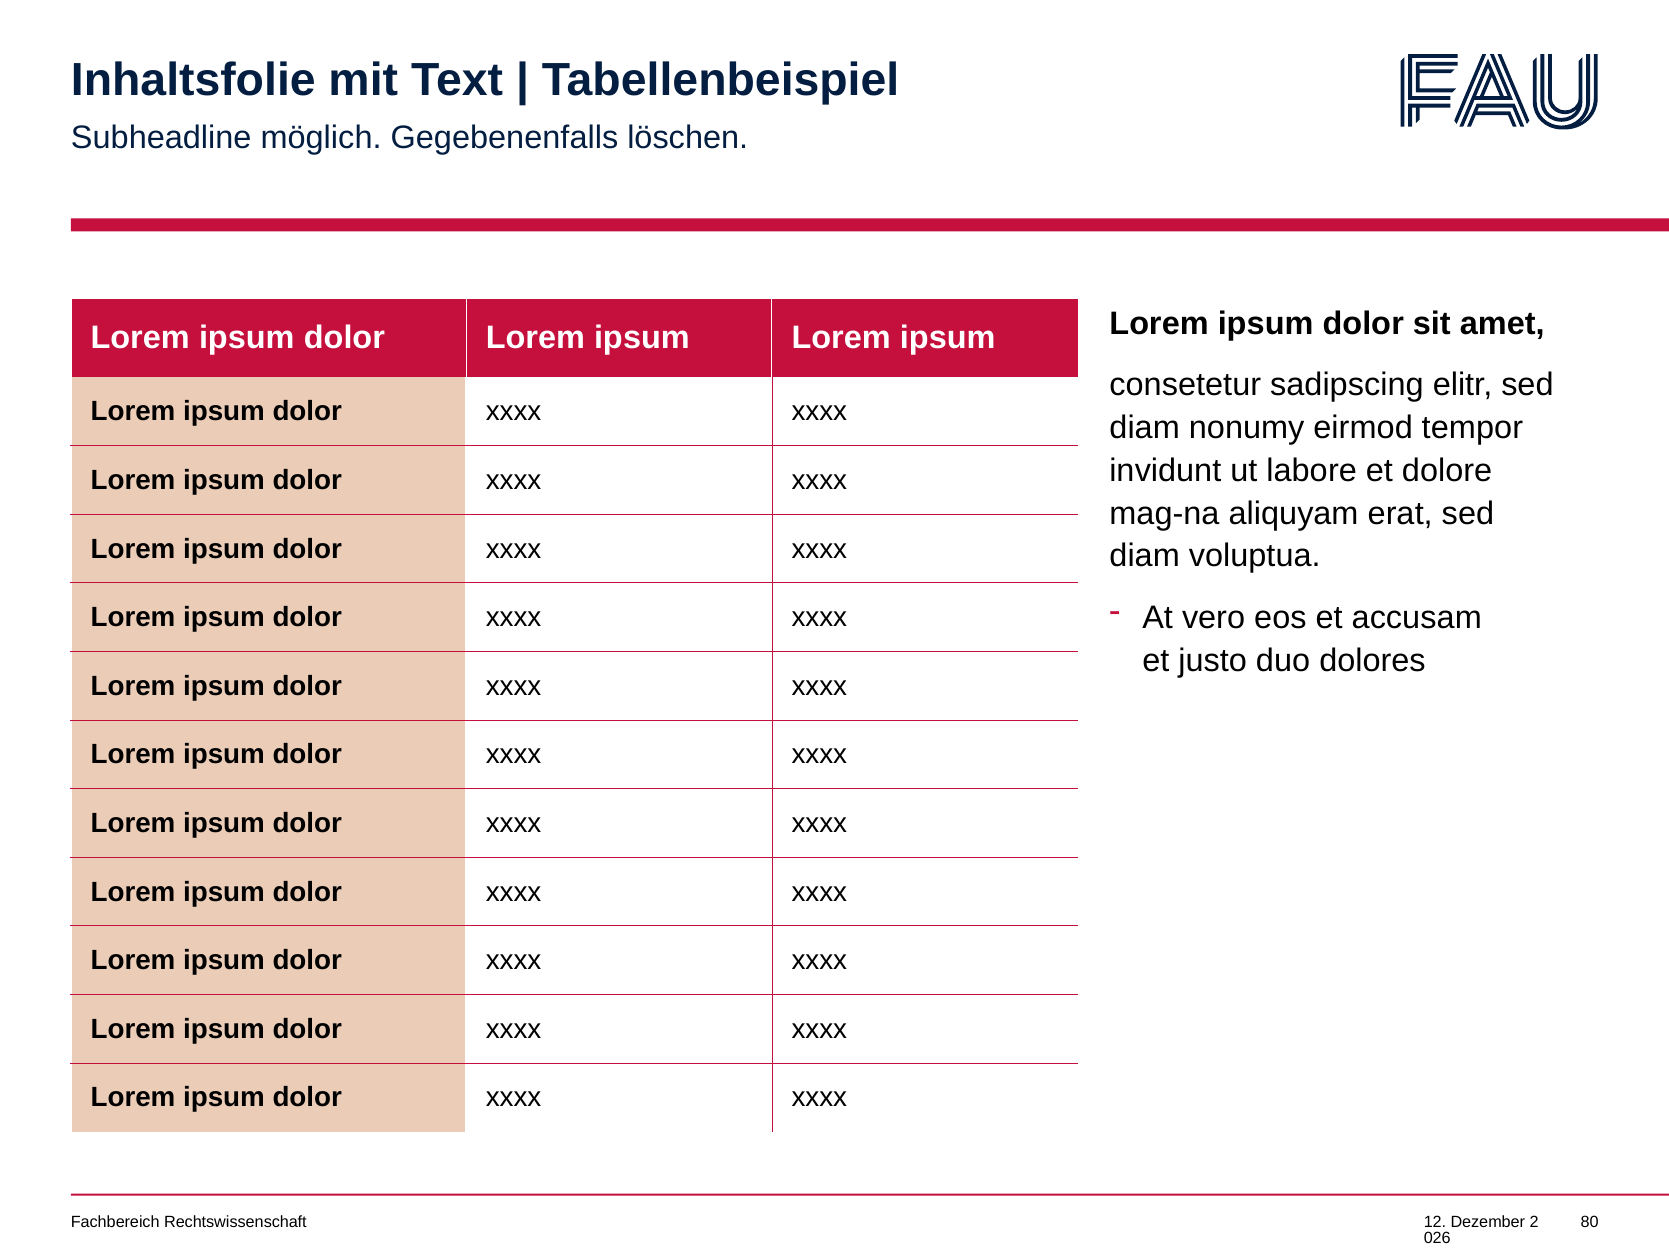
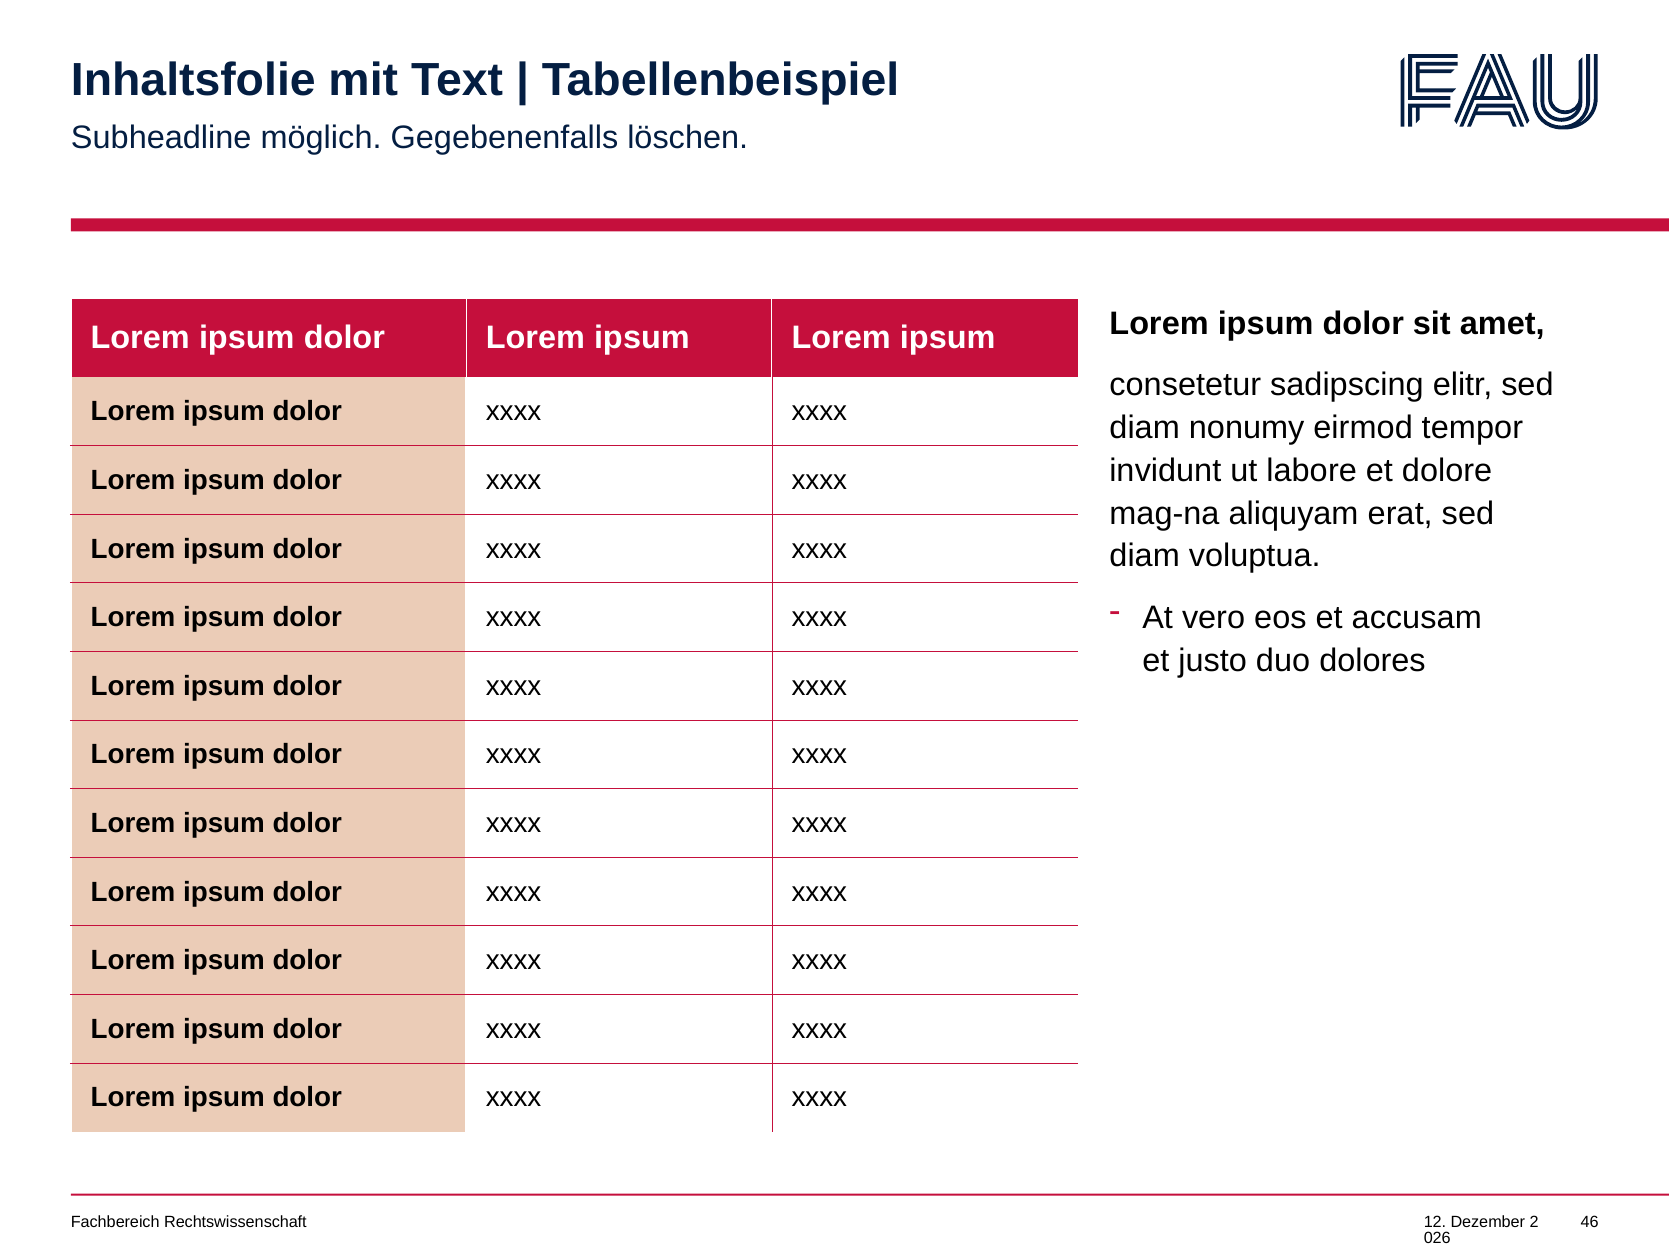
80: 80 -> 46
